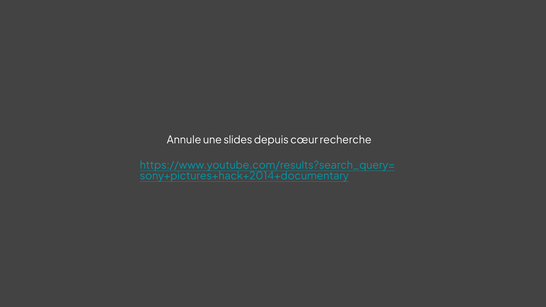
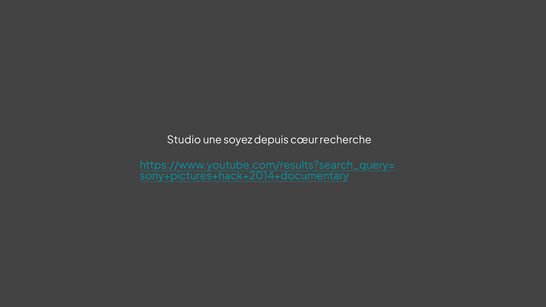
Annule: Annule -> Studio
slides: slides -> soyez
